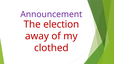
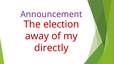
clothed: clothed -> directly
